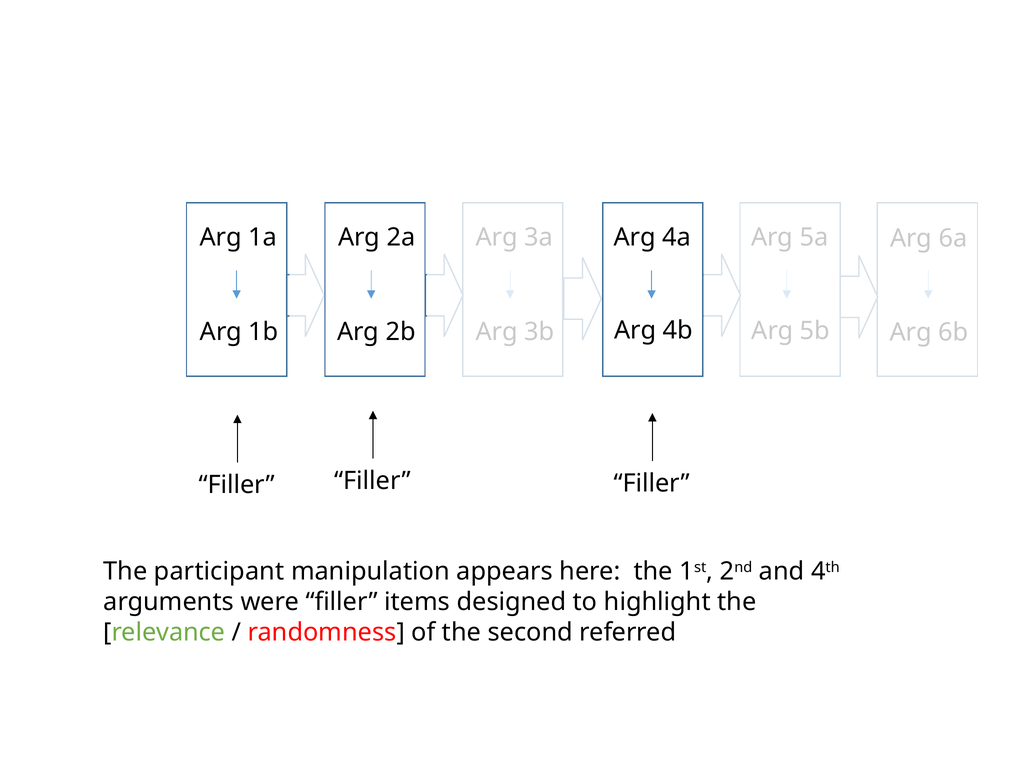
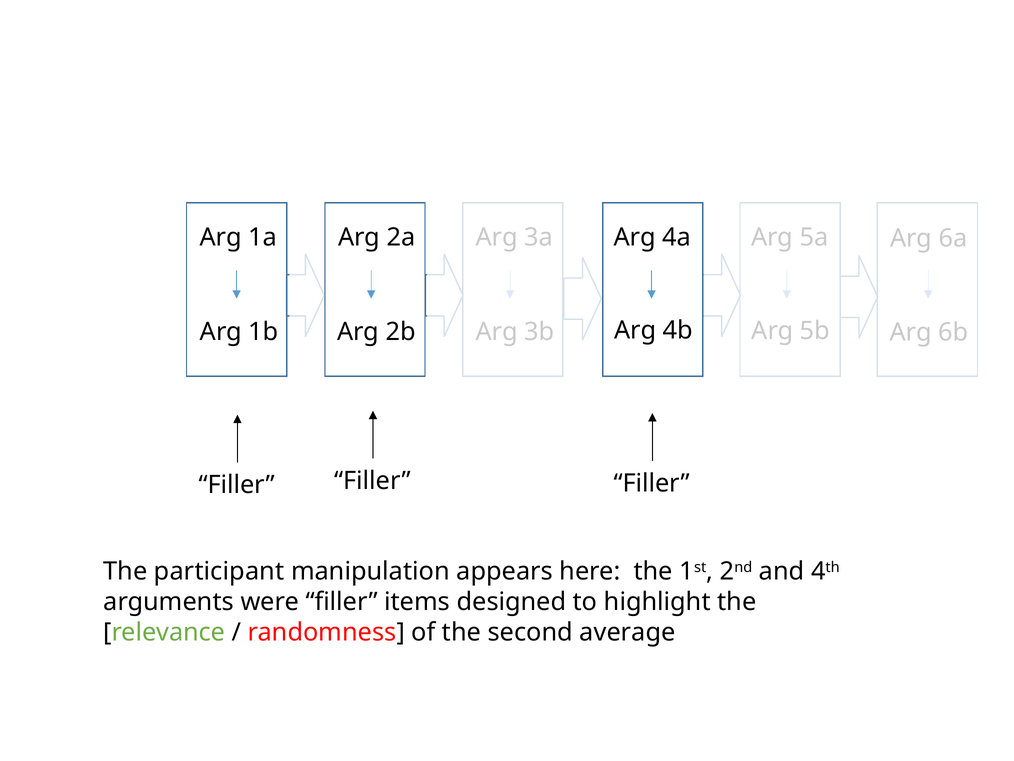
referred: referred -> average
